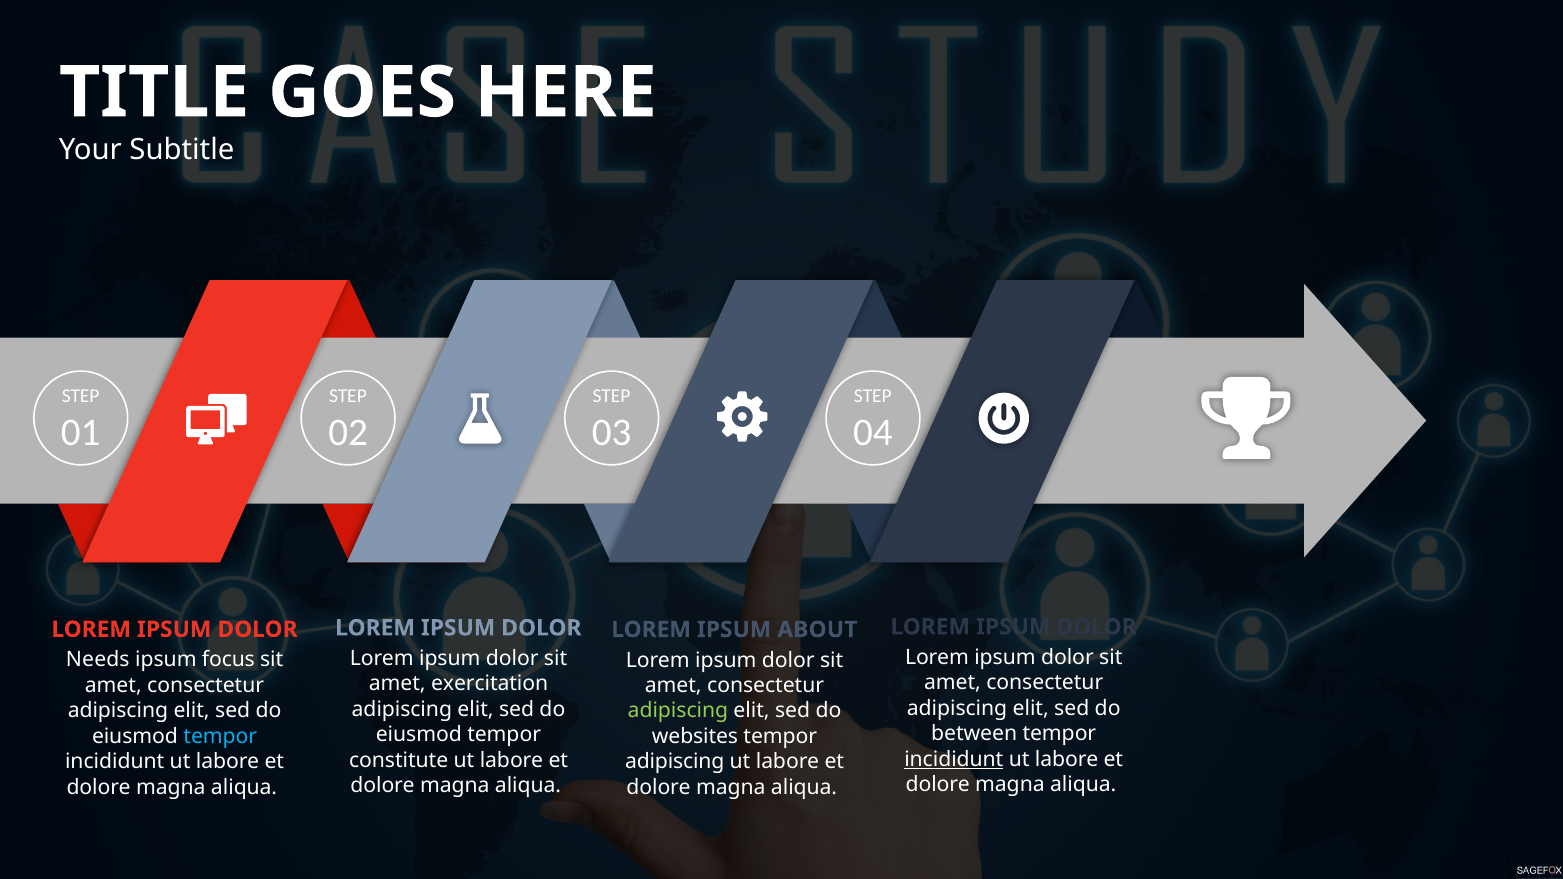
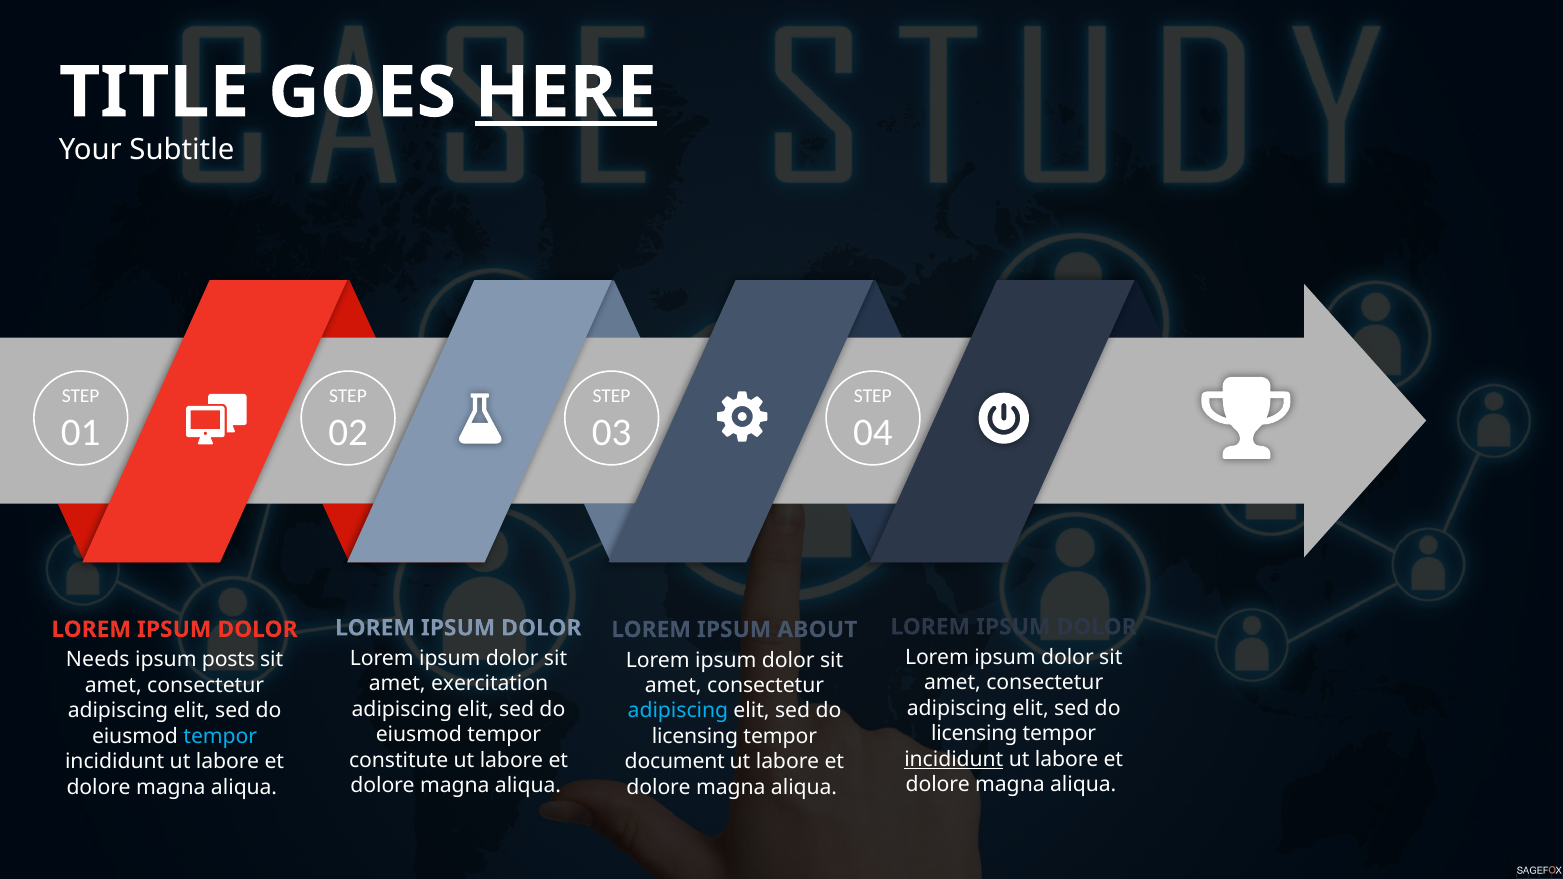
HERE underline: none -> present
focus: focus -> posts
adipiscing at (678, 711) colour: light green -> light blue
between at (974, 734): between -> licensing
websites at (695, 737): websites -> licensing
adipiscing at (675, 762): adipiscing -> document
